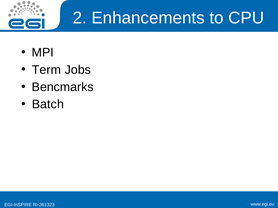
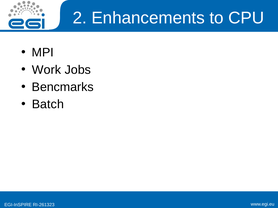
Term: Term -> Work
